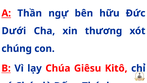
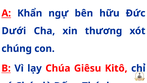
Thần: Thần -> Khẩn
